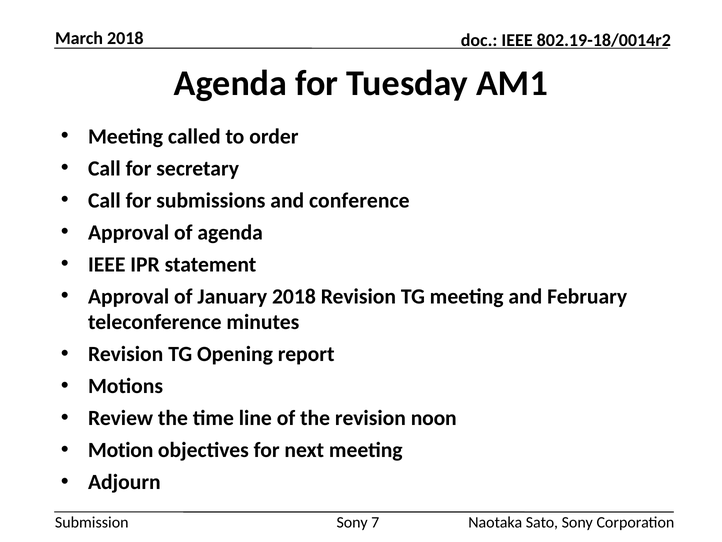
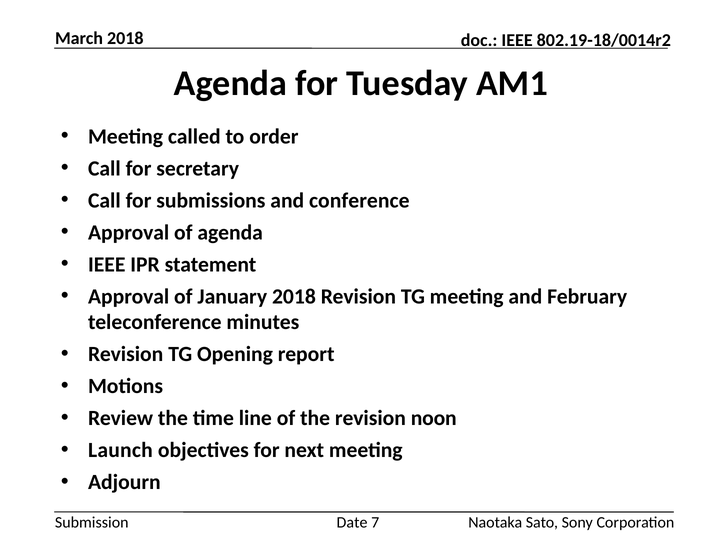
Motion: Motion -> Launch
Sony at (352, 522): Sony -> Date
